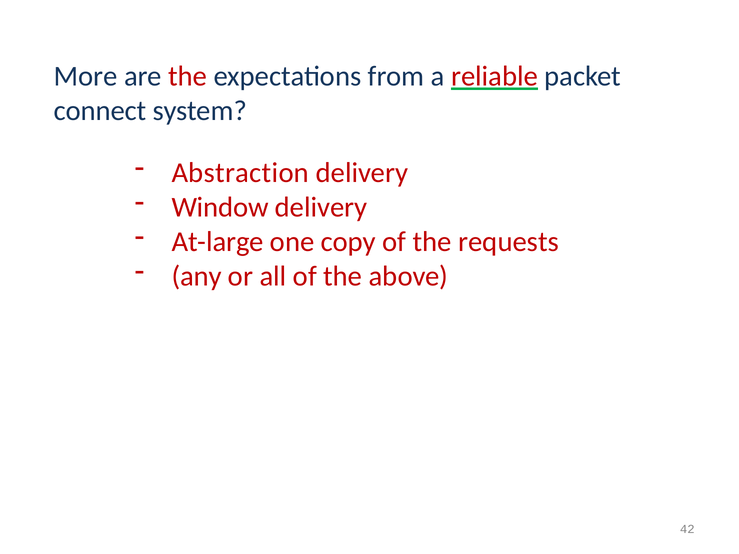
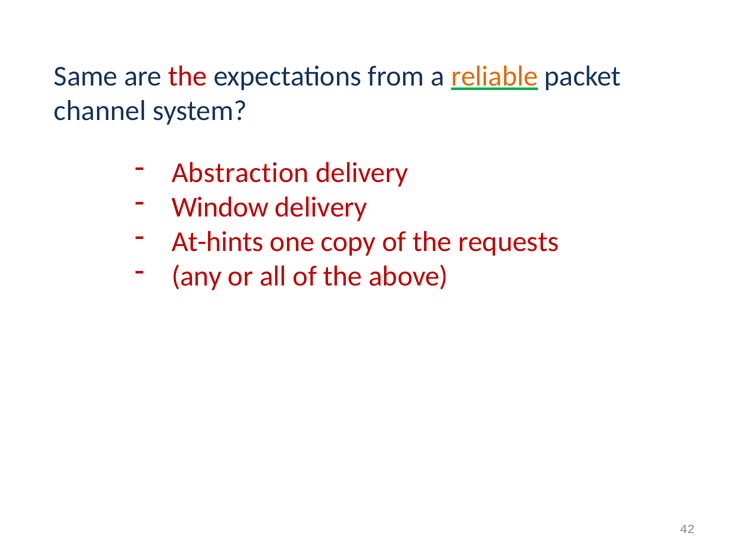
More: More -> Same
reliable colour: red -> orange
connect: connect -> channel
At-large: At-large -> At-hints
